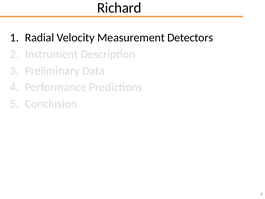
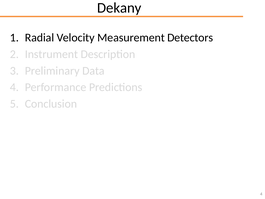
Richard: Richard -> Dekany
